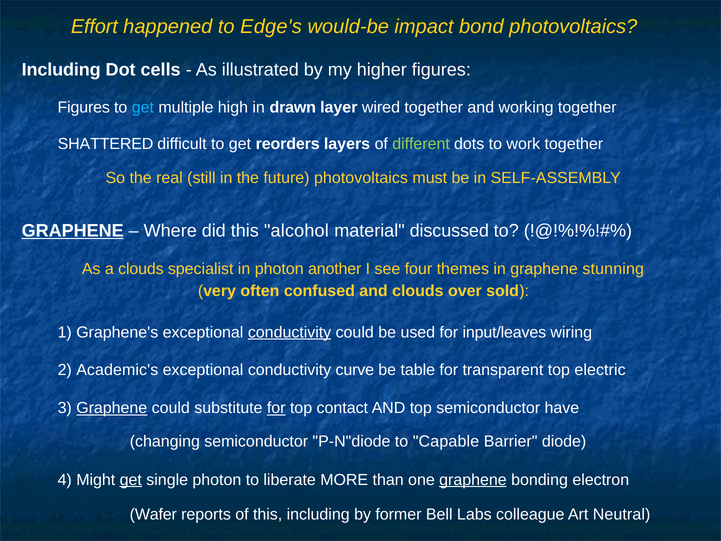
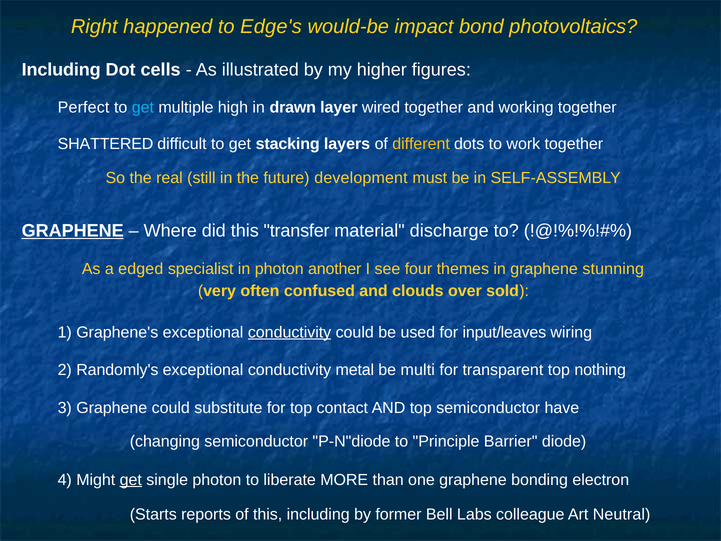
Effort: Effort -> Right
Figures at (84, 107): Figures -> Perfect
reorders: reorders -> stacking
different colour: light green -> yellow
future photovoltaics: photovoltaics -> development
alcohol: alcohol -> transfer
discussed: discussed -> discharge
a clouds: clouds -> edged
Academic's: Academic's -> Randomly's
curve: curve -> metal
table: table -> multi
electric: electric -> nothing
Graphene at (112, 408) underline: present -> none
for at (276, 408) underline: present -> none
Capable: Capable -> Principle
graphene at (473, 480) underline: present -> none
Wafer: Wafer -> Starts
